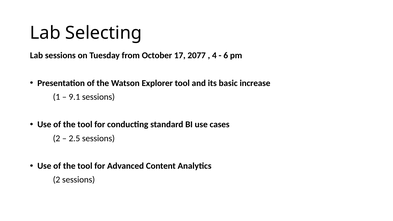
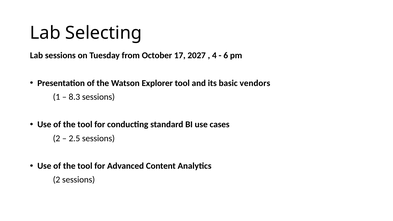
2077: 2077 -> 2027
increase: increase -> vendors
9.1: 9.1 -> 8.3
